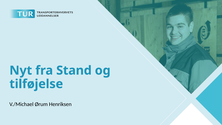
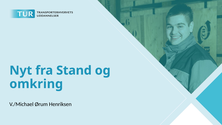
tilføjelse: tilføjelse -> omkring
